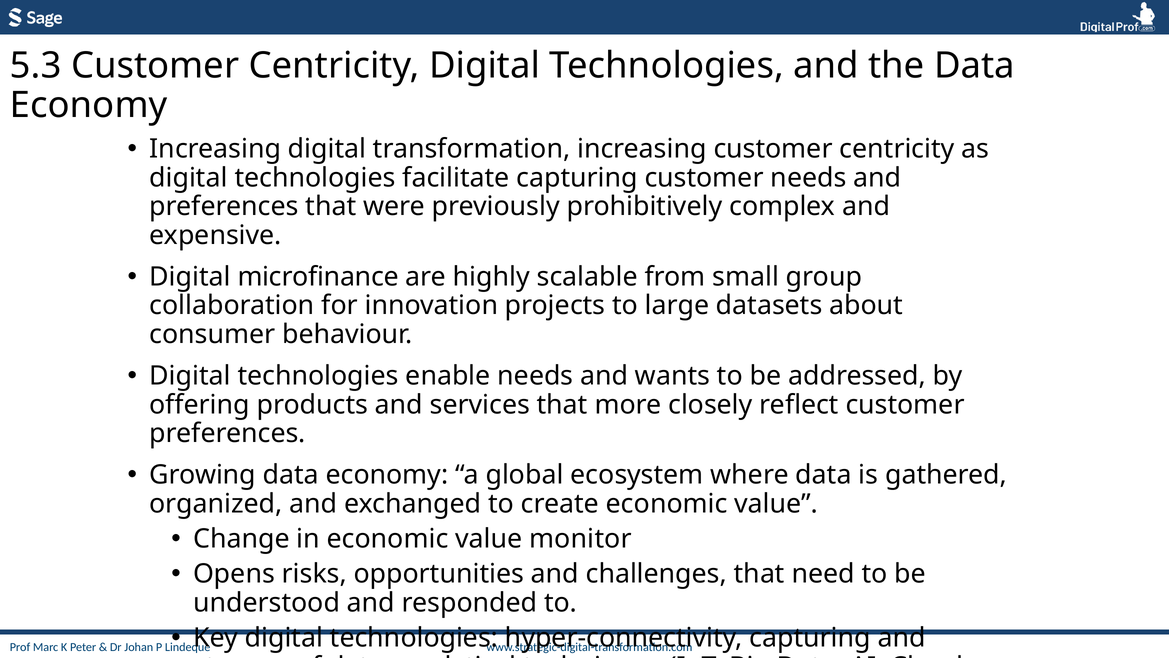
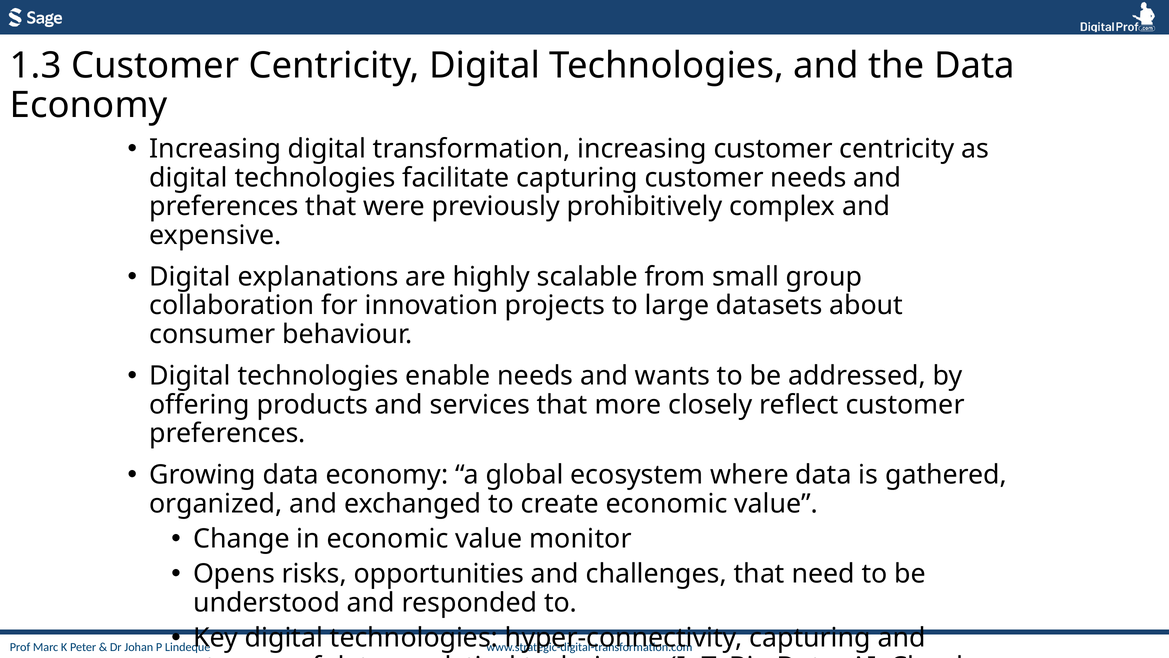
5.3: 5.3 -> 1.3
microfinance: microfinance -> explanations
